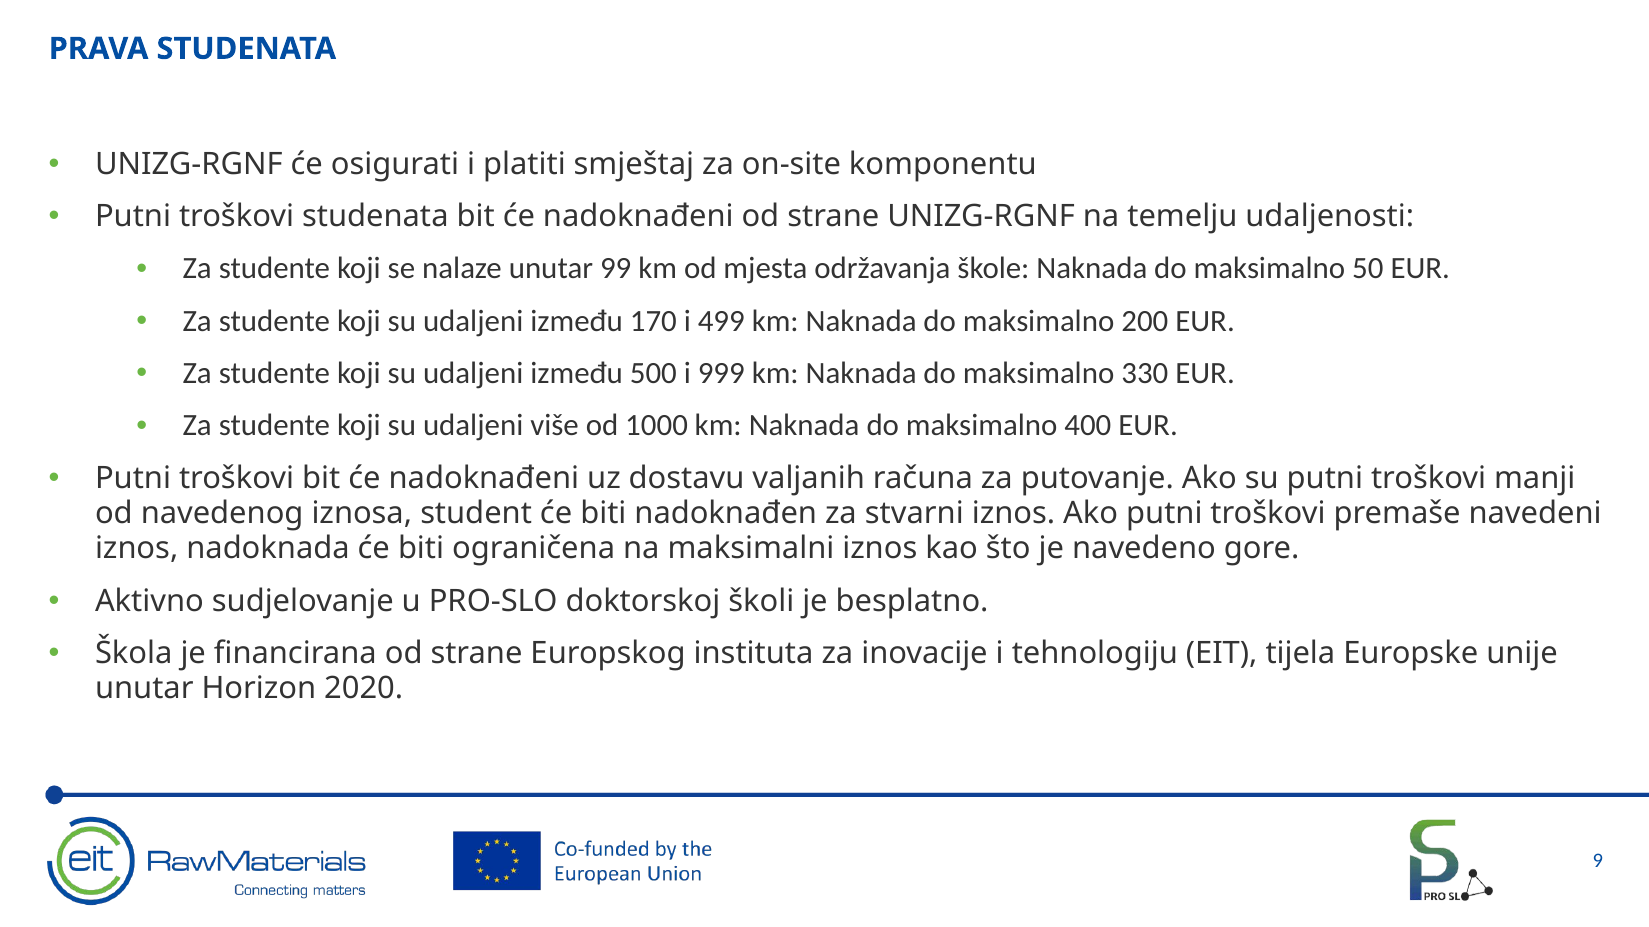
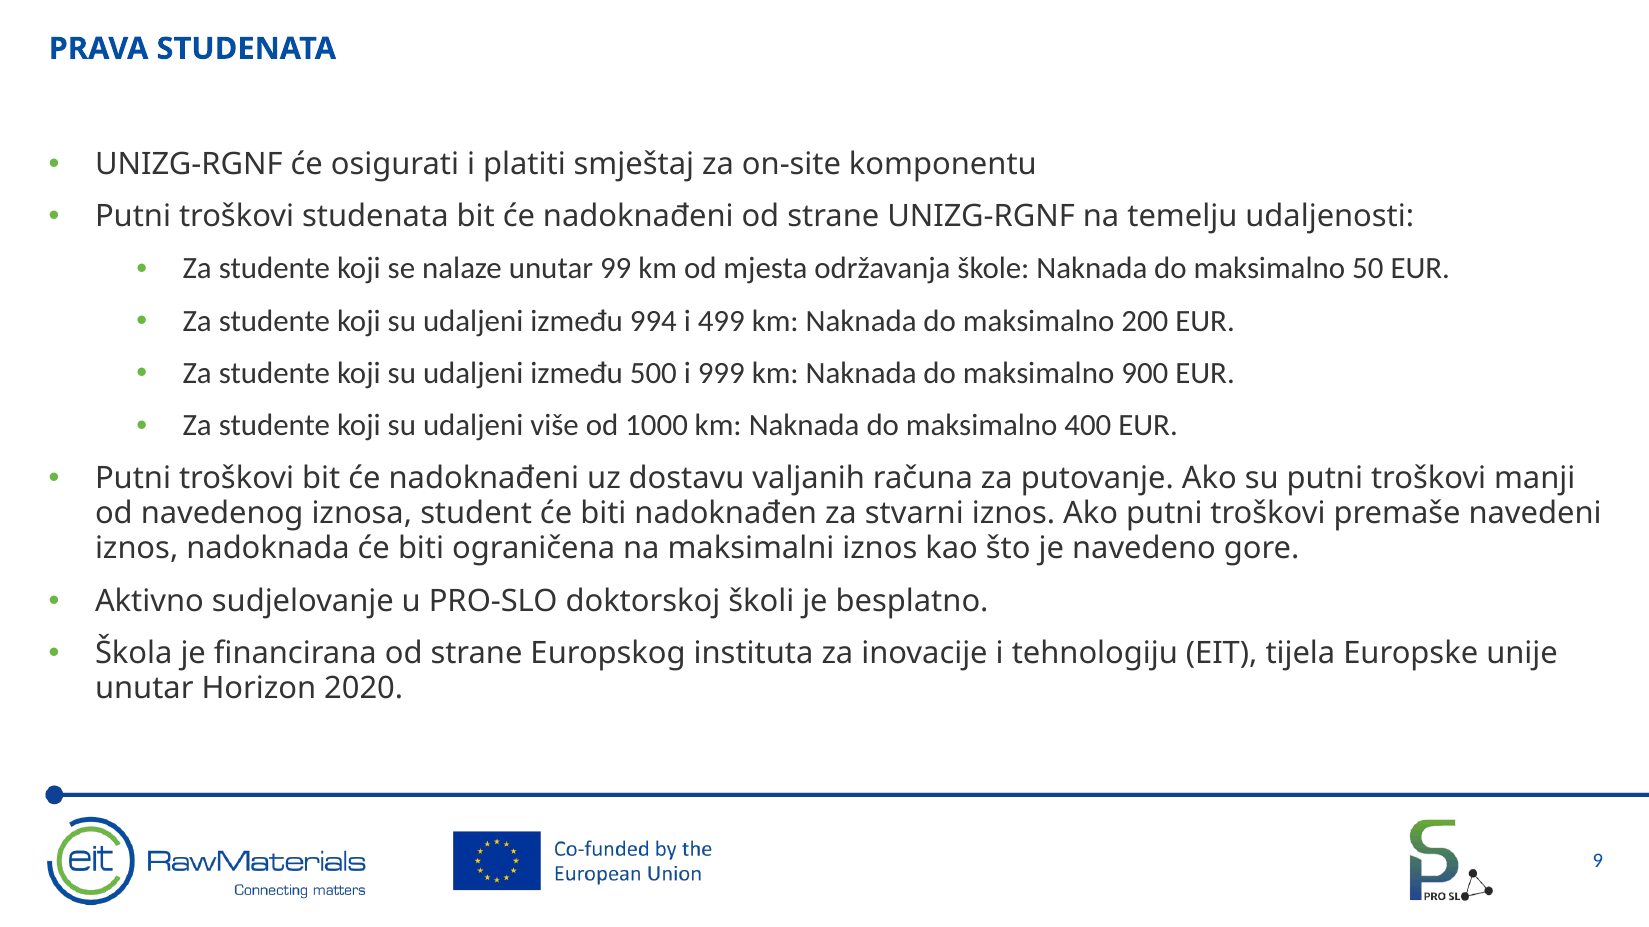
170: 170 -> 994
330: 330 -> 900
